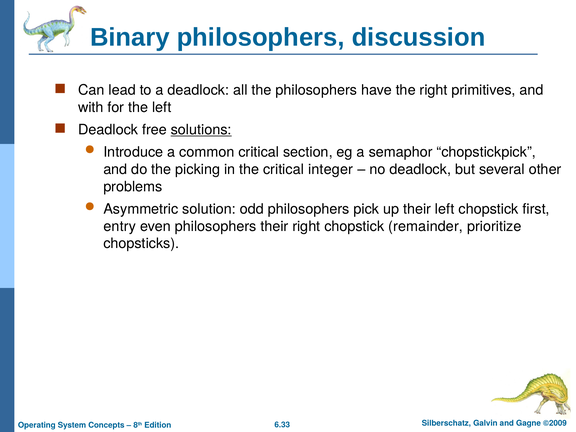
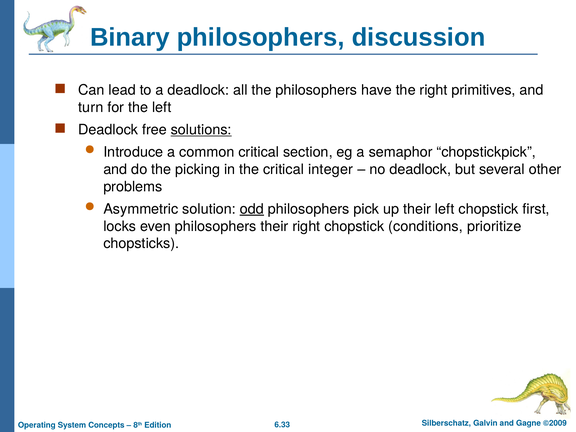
with: with -> turn
odd underline: none -> present
entry: entry -> locks
remainder: remainder -> conditions
